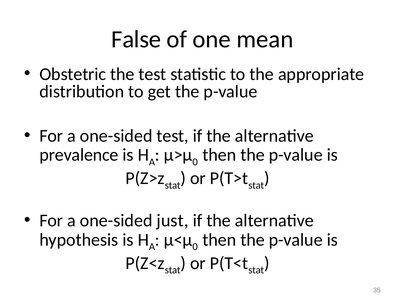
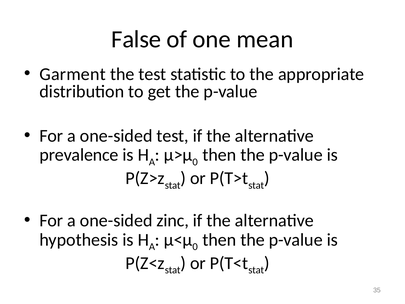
Obstetric: Obstetric -> Garment
just: just -> zinc
